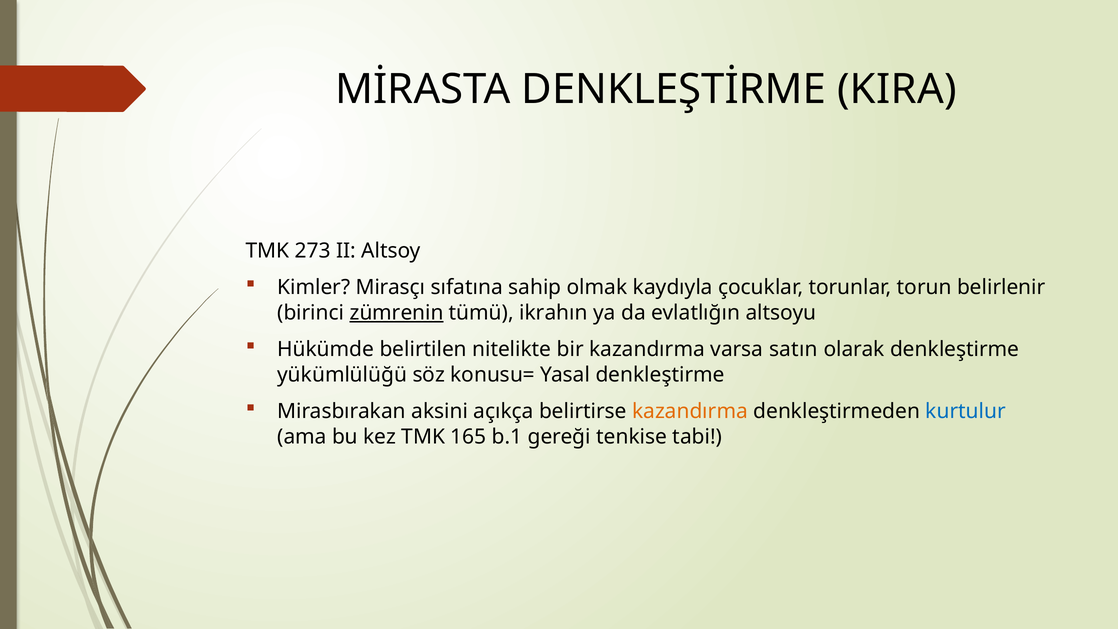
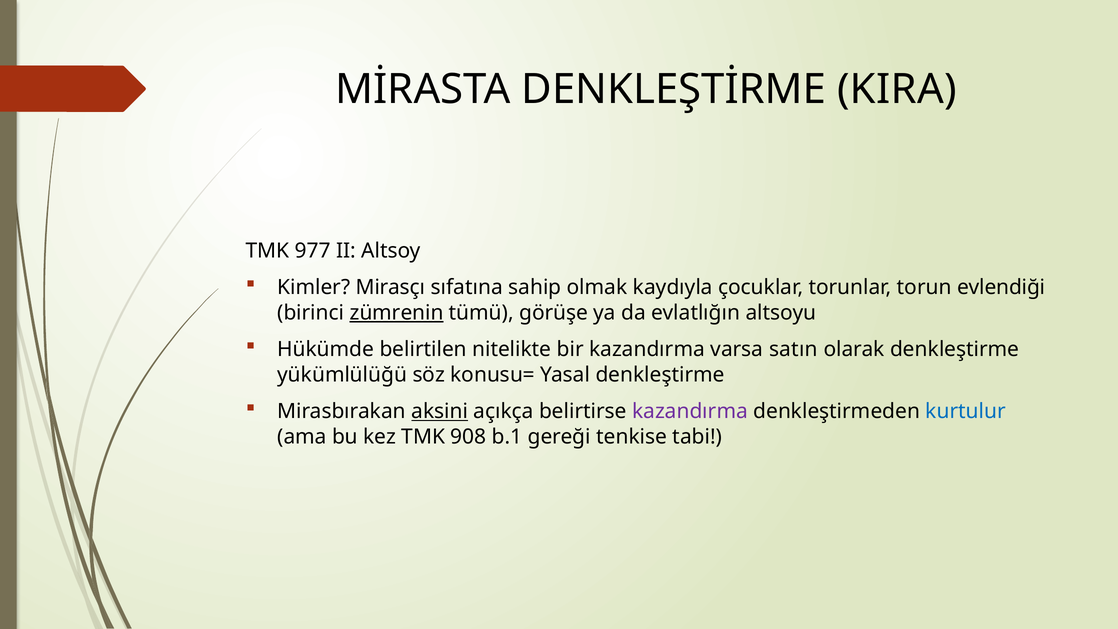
273: 273 -> 977
belirlenir: belirlenir -> evlendiği
ikrahın: ikrahın -> görüşe
aksini underline: none -> present
kazandırma at (690, 411) colour: orange -> purple
165: 165 -> 908
